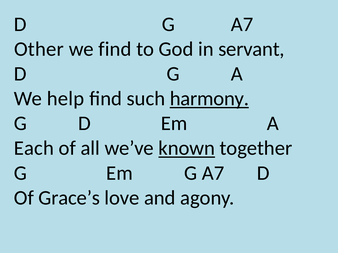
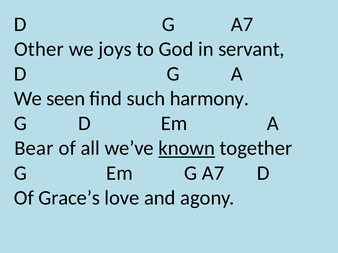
we find: find -> joys
help: help -> seen
harmony underline: present -> none
Each: Each -> Bear
